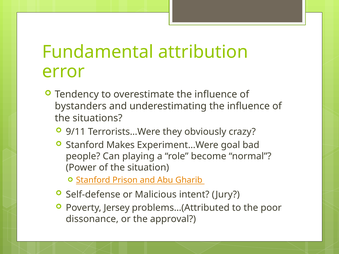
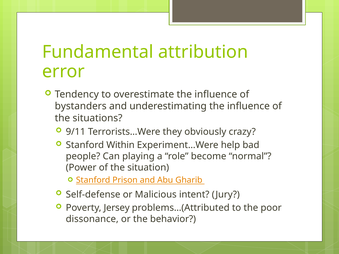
Makes: Makes -> Within
goal: goal -> help
approval: approval -> behavior
